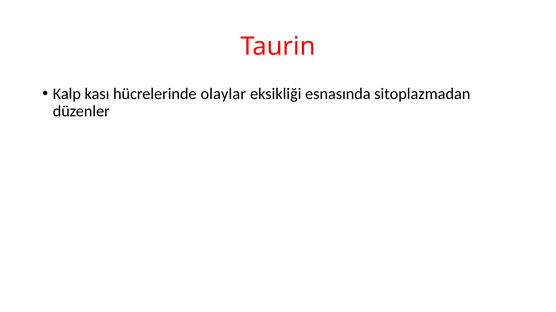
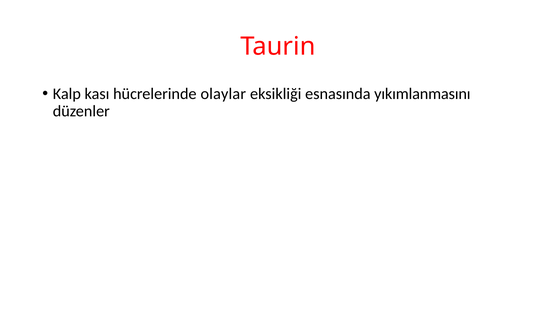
sitoplazmadan: sitoplazmadan -> yıkımlanmasını
